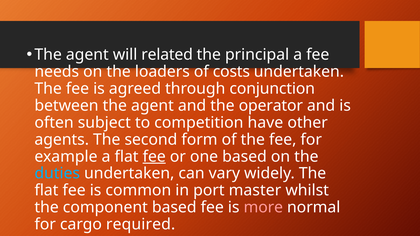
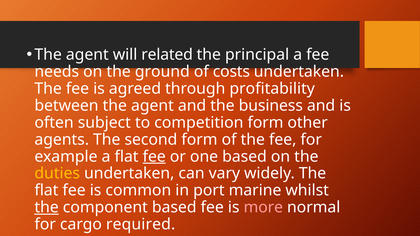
loaders: loaders -> ground
conjunction: conjunction -> profitability
operator: operator -> business
competition have: have -> form
duties colour: light blue -> yellow
master: master -> marine
the at (47, 208) underline: none -> present
